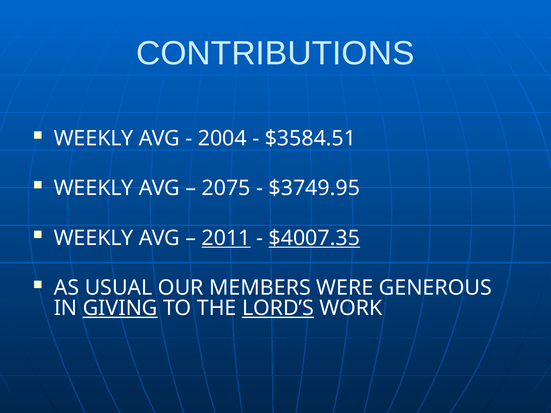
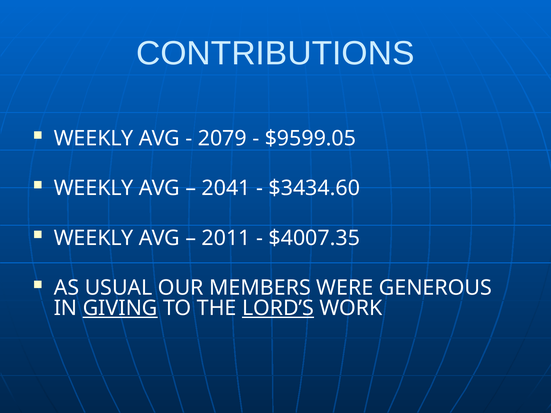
2004: 2004 -> 2079
$3584.51: $3584.51 -> $9599.05
2075: 2075 -> 2041
$3749.95: $3749.95 -> $3434.60
2011 underline: present -> none
$4007.35 underline: present -> none
